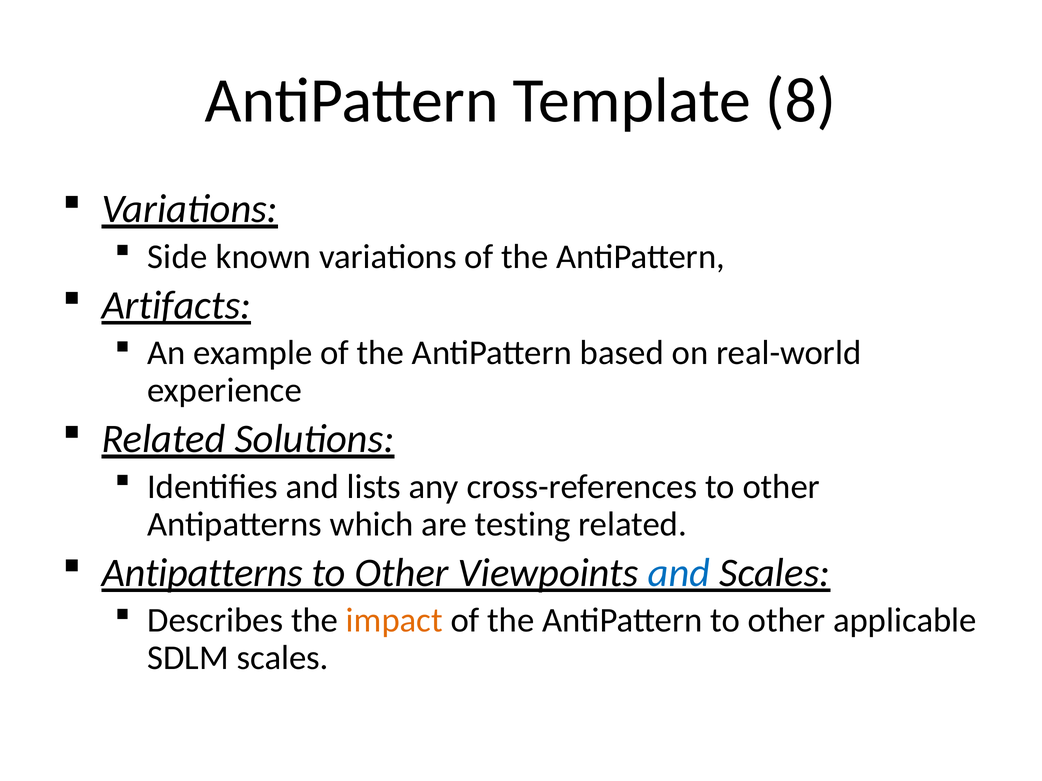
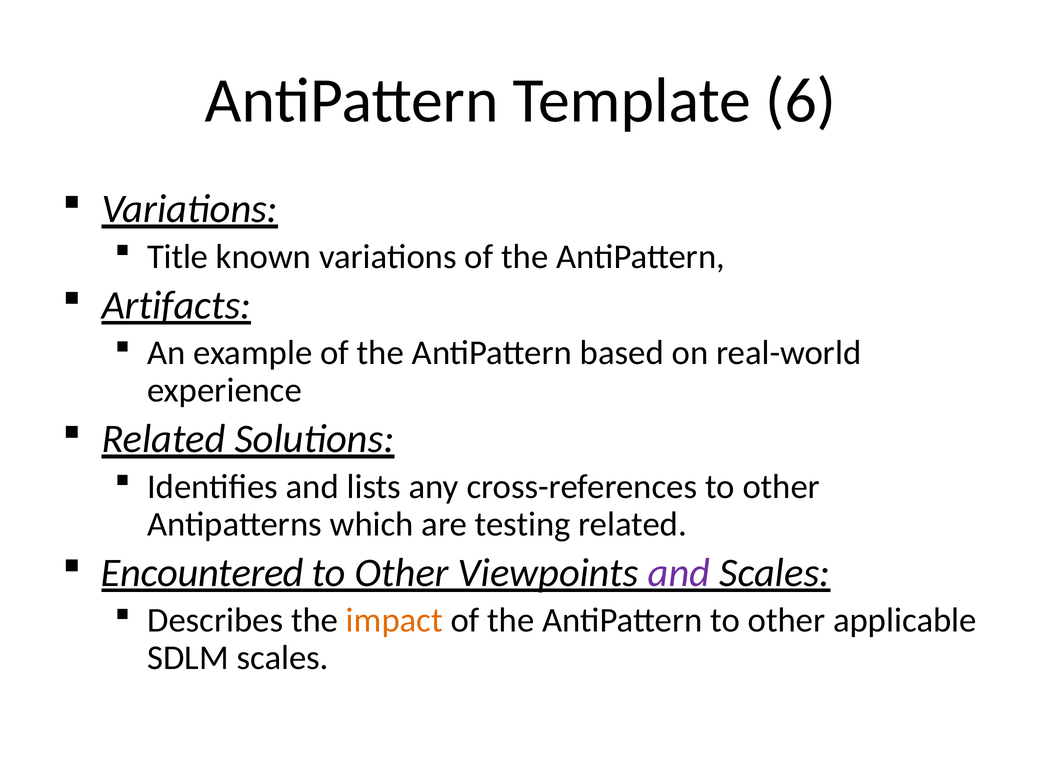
8: 8 -> 6
Side: Side -> Title
Antipatterns at (202, 573): Antipatterns -> Encountered
and at (679, 573) colour: blue -> purple
